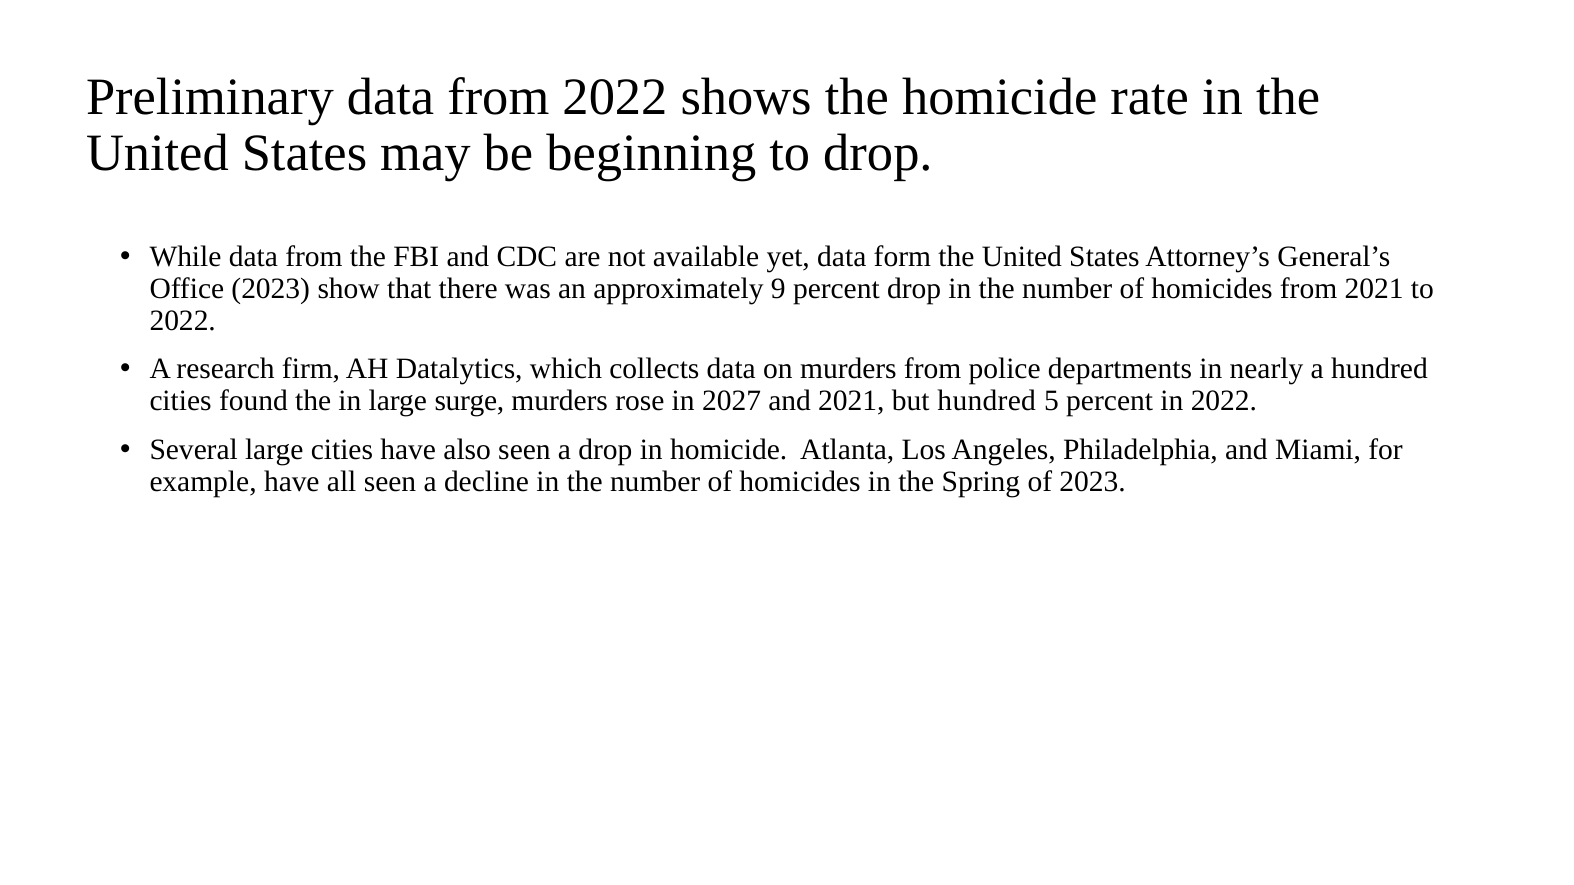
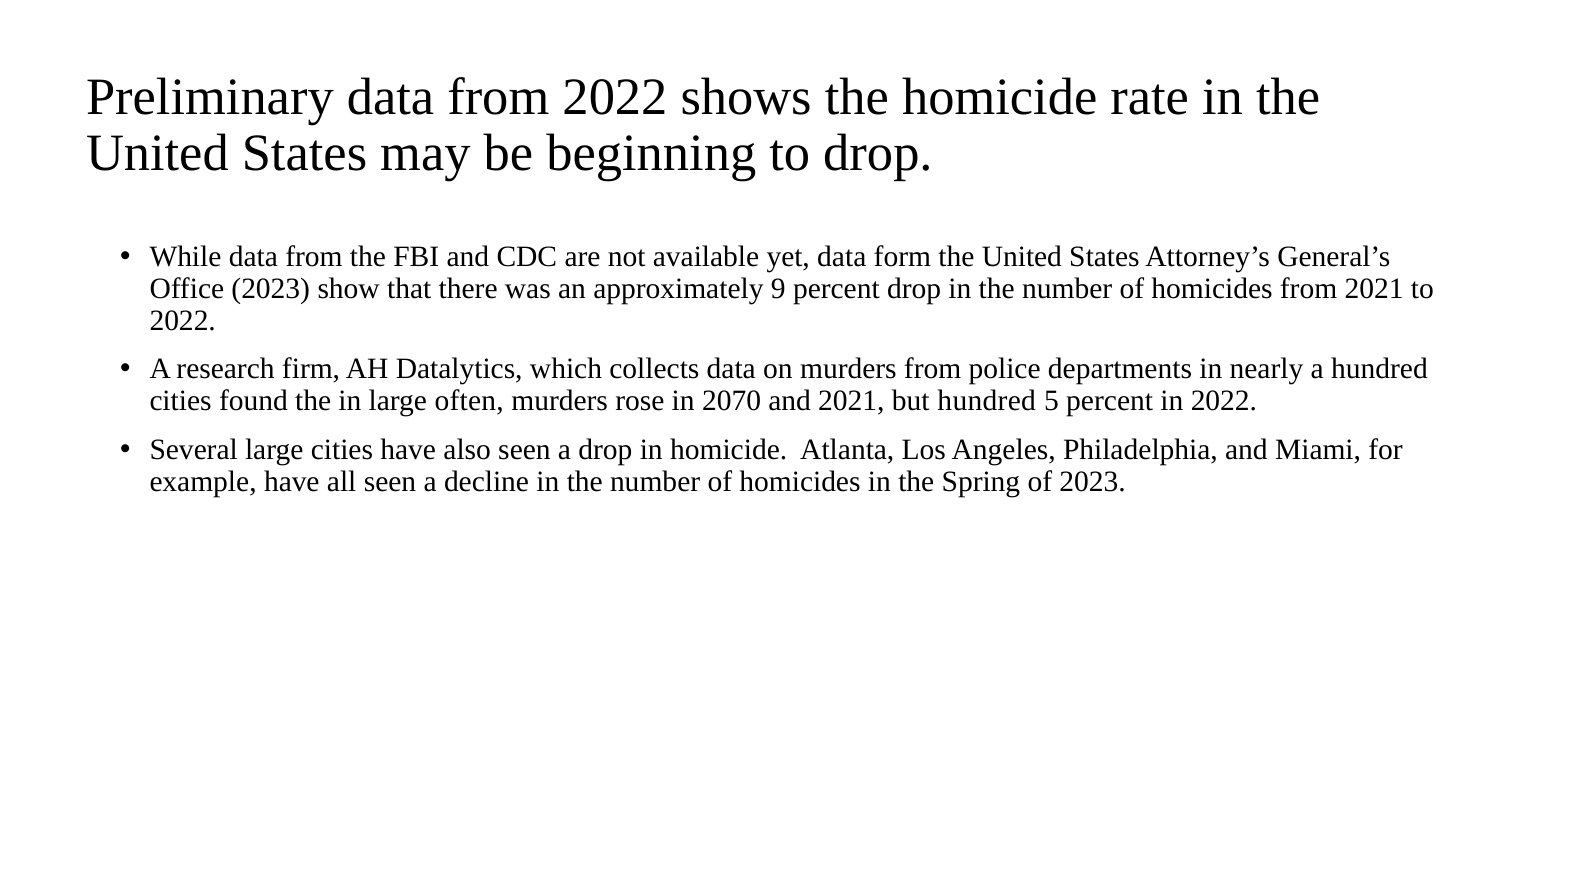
surge: surge -> often
2027: 2027 -> 2070
